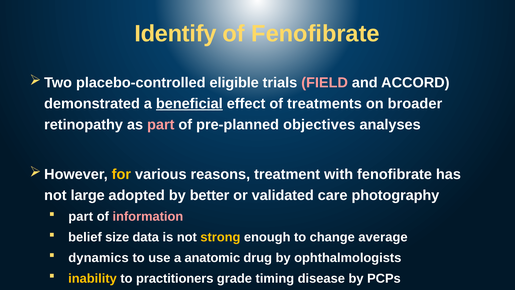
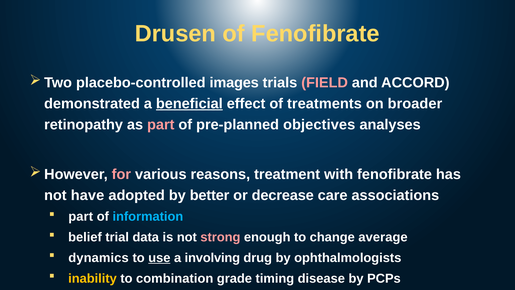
Identify: Identify -> Drusen
eligible: eligible -> images
for colour: yellow -> pink
large: large -> have
validated: validated -> decrease
photography: photography -> associations
information colour: pink -> light blue
size: size -> trial
strong colour: yellow -> pink
use underline: none -> present
anatomic: anatomic -> involving
practitioners: practitioners -> combination
